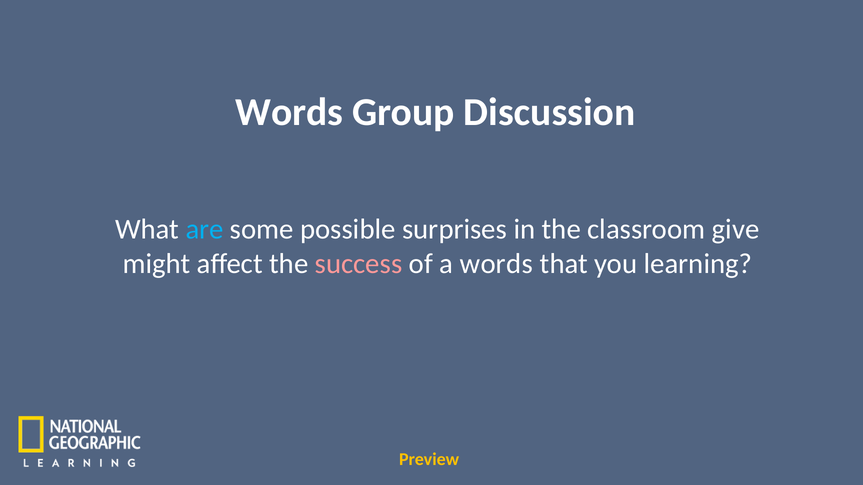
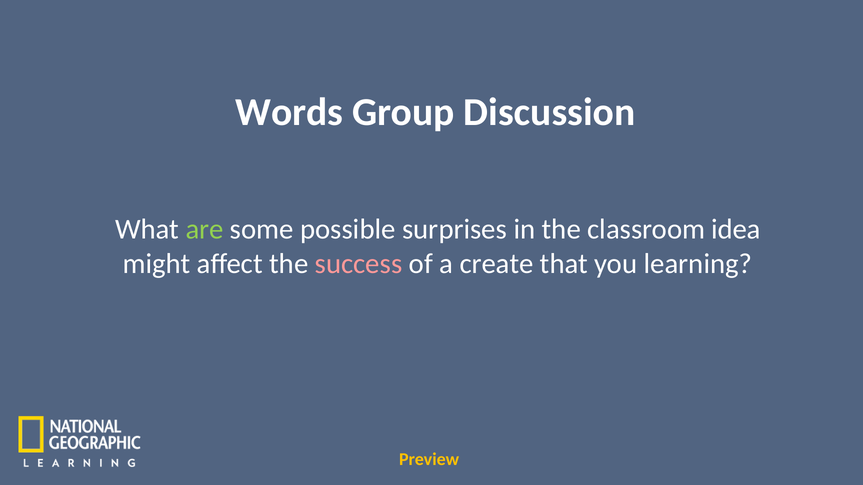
are colour: light blue -> light green
give: give -> idea
a words: words -> create
